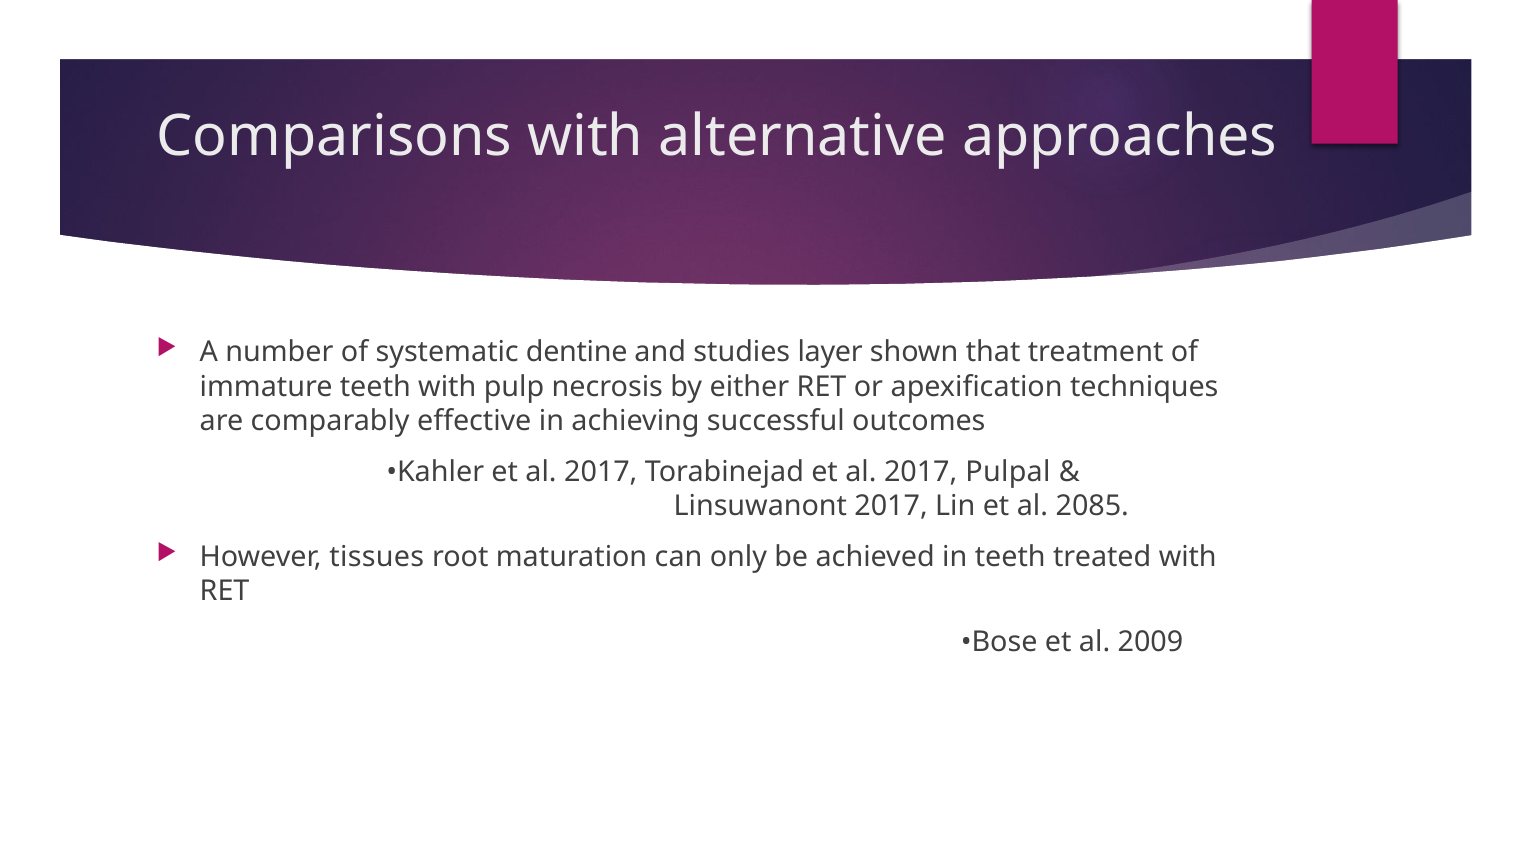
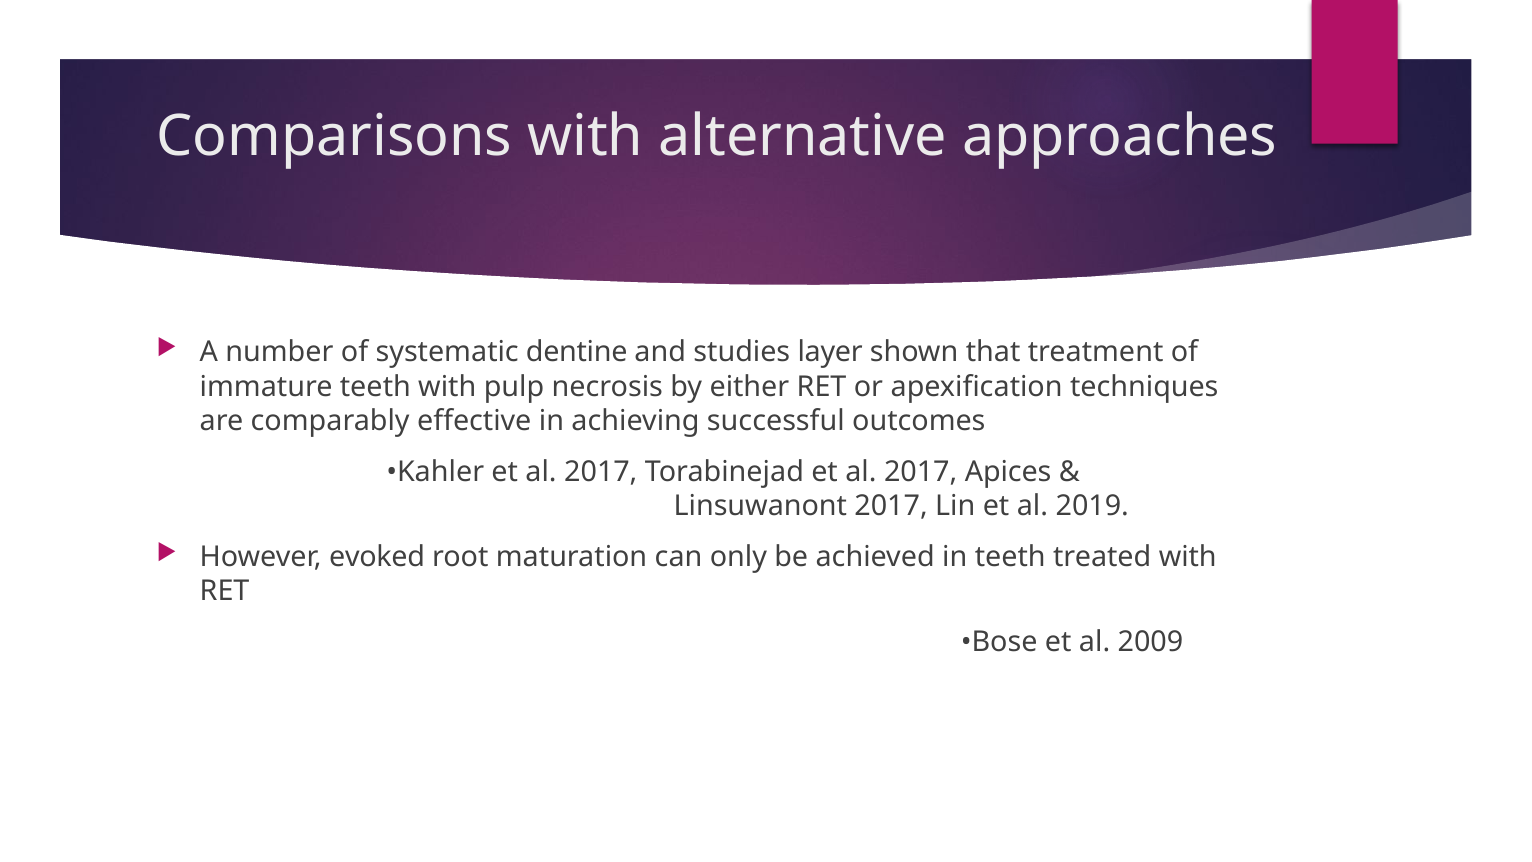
Pulpal: Pulpal -> Apices
2085: 2085 -> 2019
tissues: tissues -> evoked
